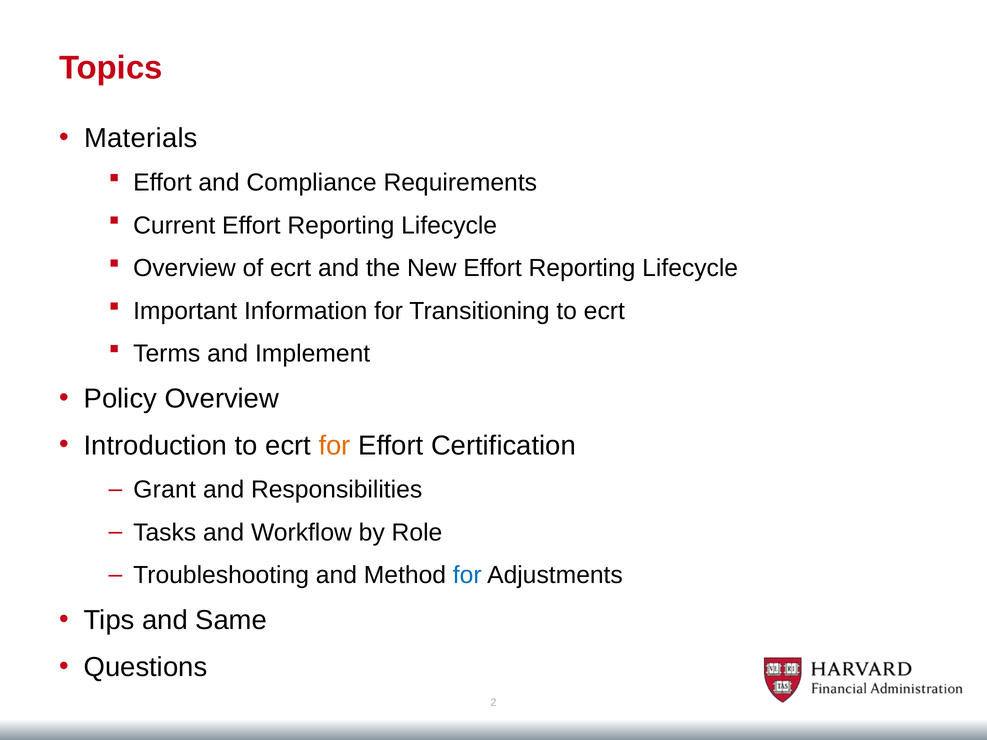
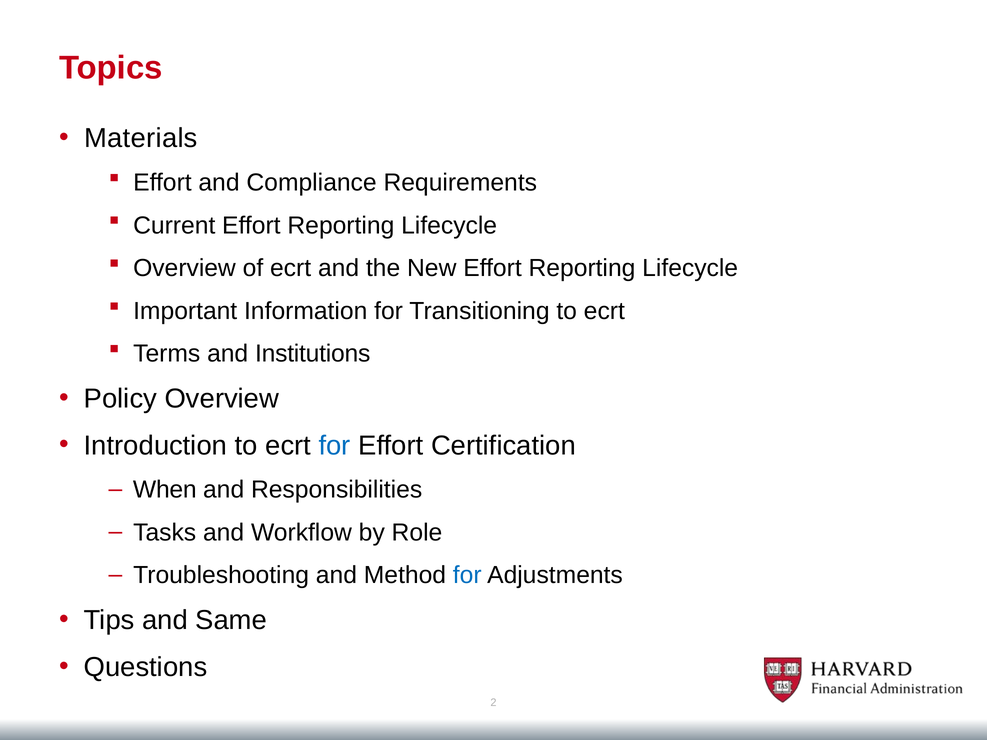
Implement: Implement -> Institutions
for at (335, 446) colour: orange -> blue
Grant: Grant -> When
